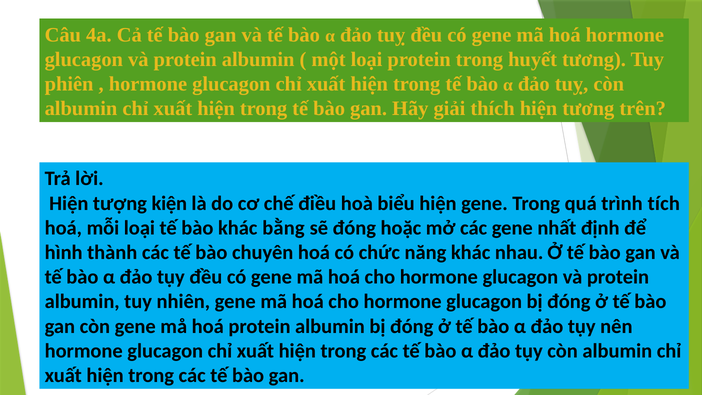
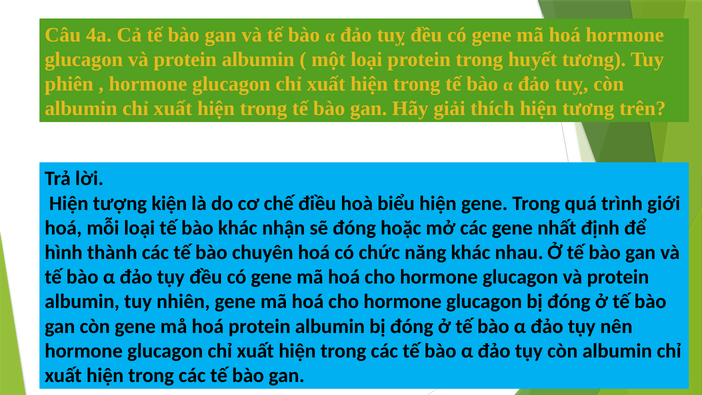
tích: tích -> giới
bằng: bằng -> nhận
